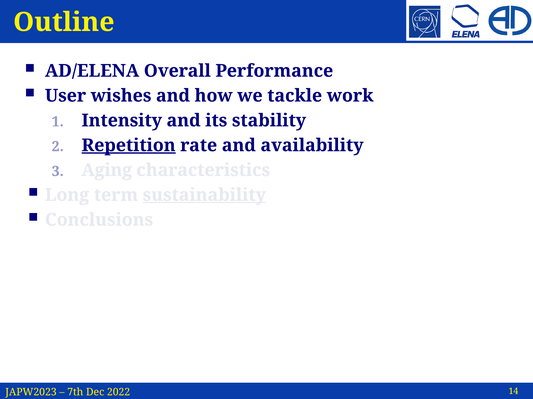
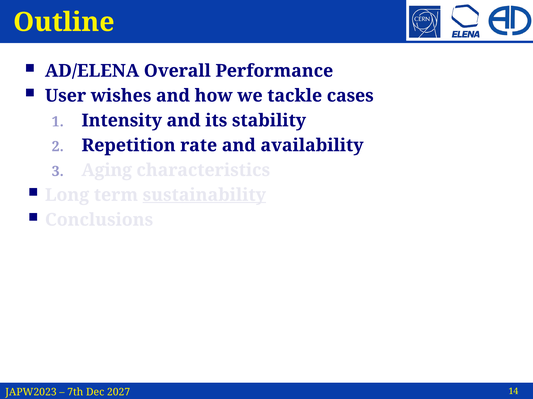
work: work -> cases
Repetition underline: present -> none
2022: 2022 -> 2027
